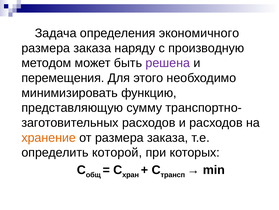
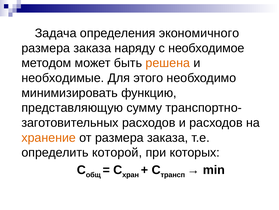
производную: производную -> необходимое
решена colour: purple -> orange
перемещения: перемещения -> необходимые
